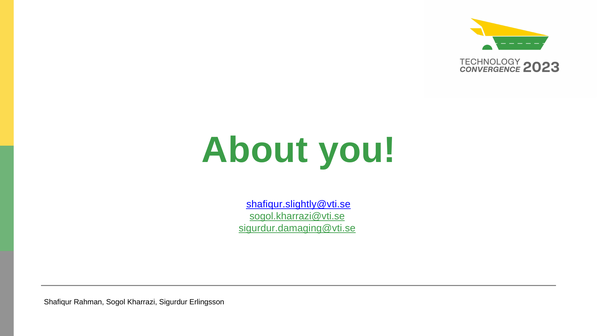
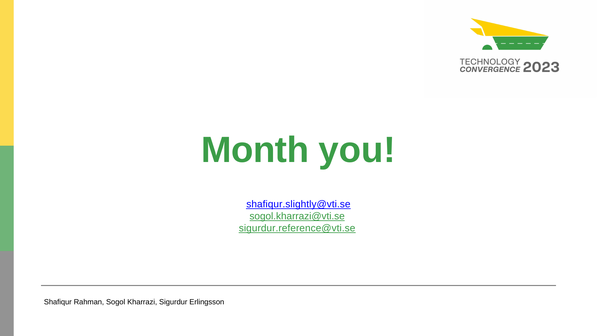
About: About -> Month
sigurdur.damaging@vti.se: sigurdur.damaging@vti.se -> sigurdur.reference@vti.se
